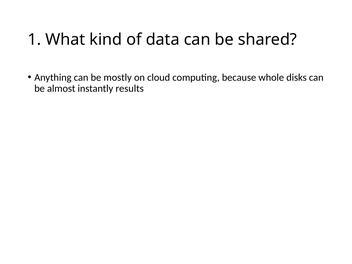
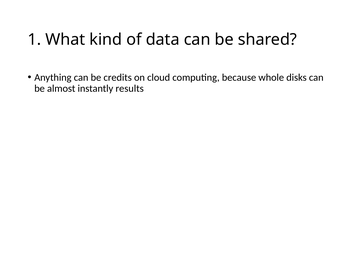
mostly: mostly -> credits
